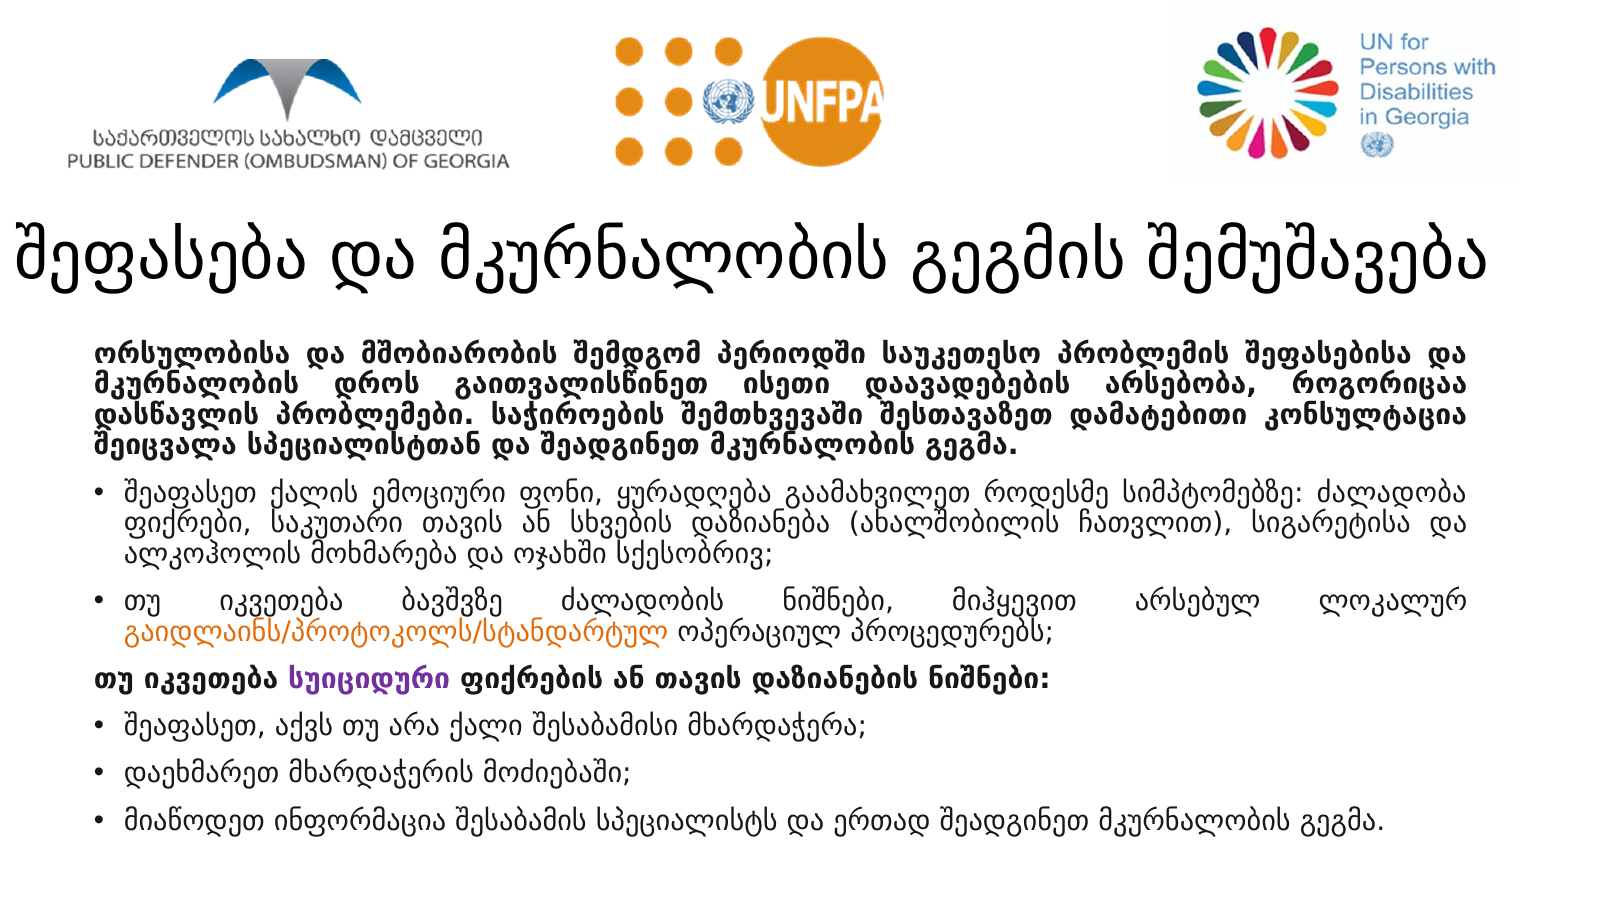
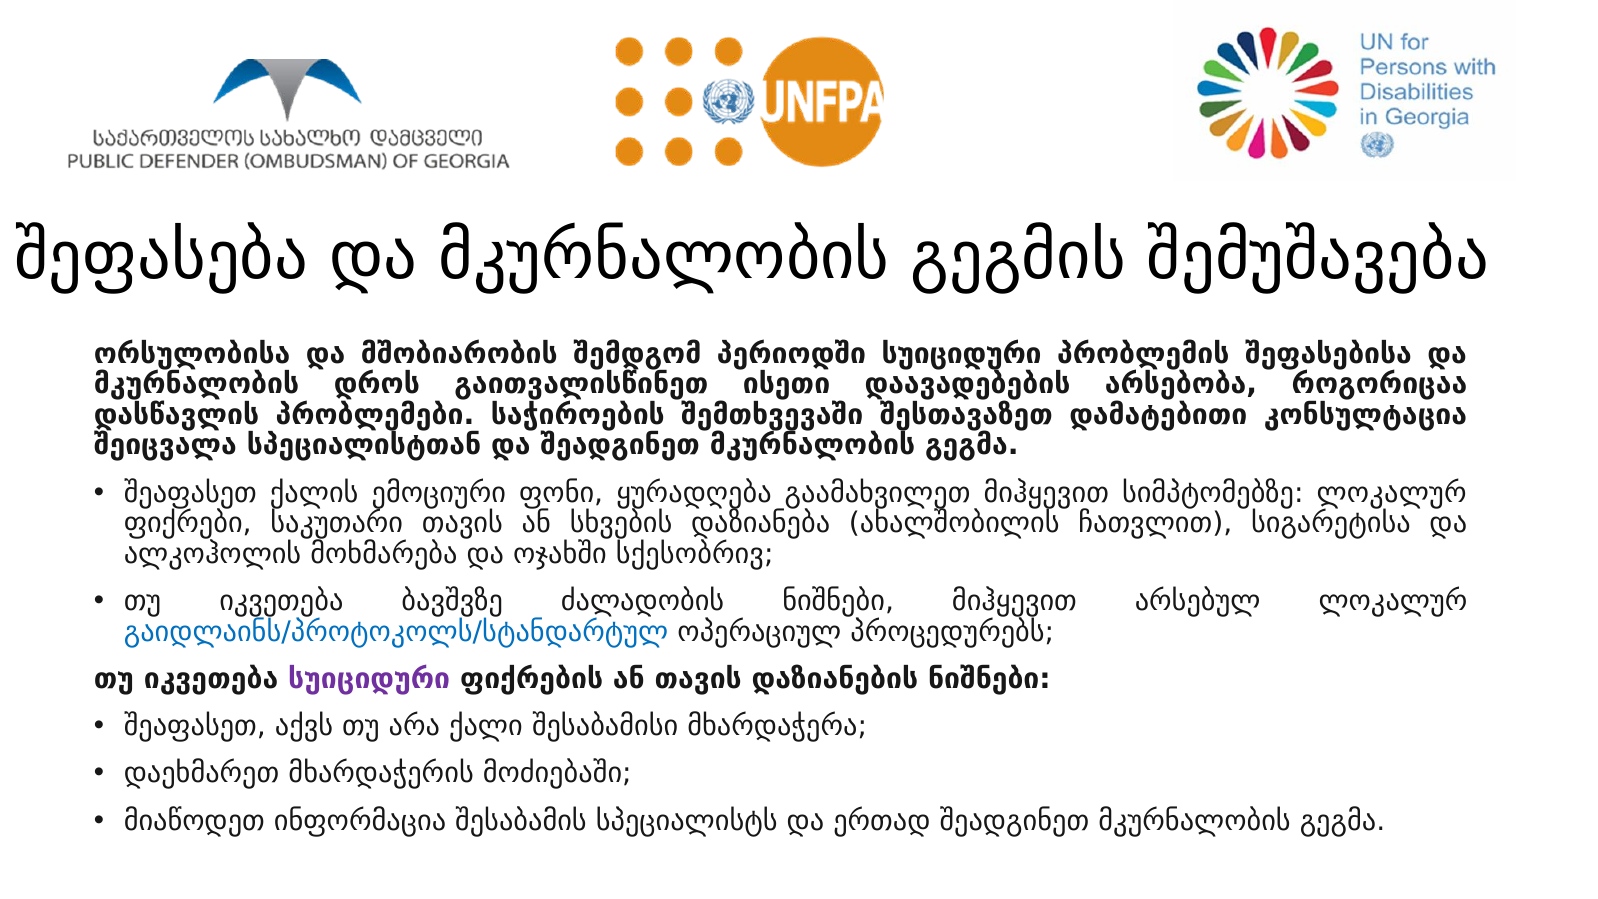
პერიოდში საუკეთესო: საუკეთესო -> სუიციდური
გაამახვილეთ როდესმე: როდესმე -> მიჰყევით
სიმპტომებზე ძალადობა: ძალადობა -> ლოკალურ
გაიდლაინს/პროტოკოლს/სტანდარტულ colour: orange -> blue
